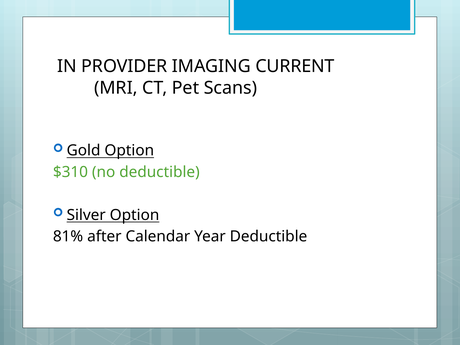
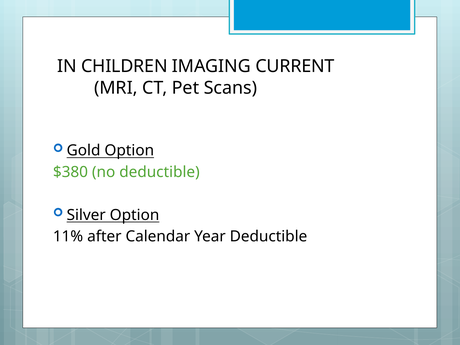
PROVIDER: PROVIDER -> CHILDREN
$310: $310 -> $380
81%: 81% -> 11%
